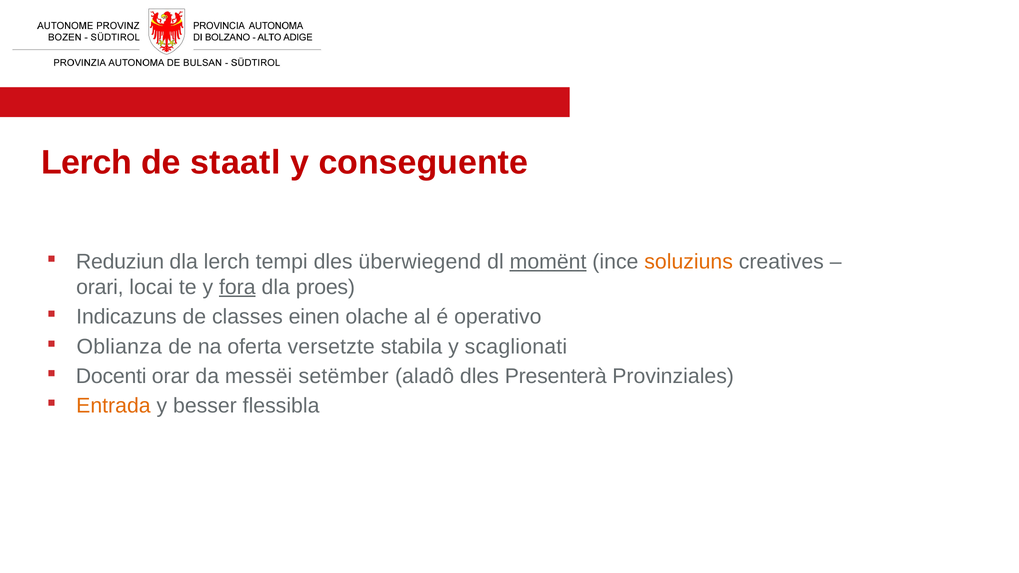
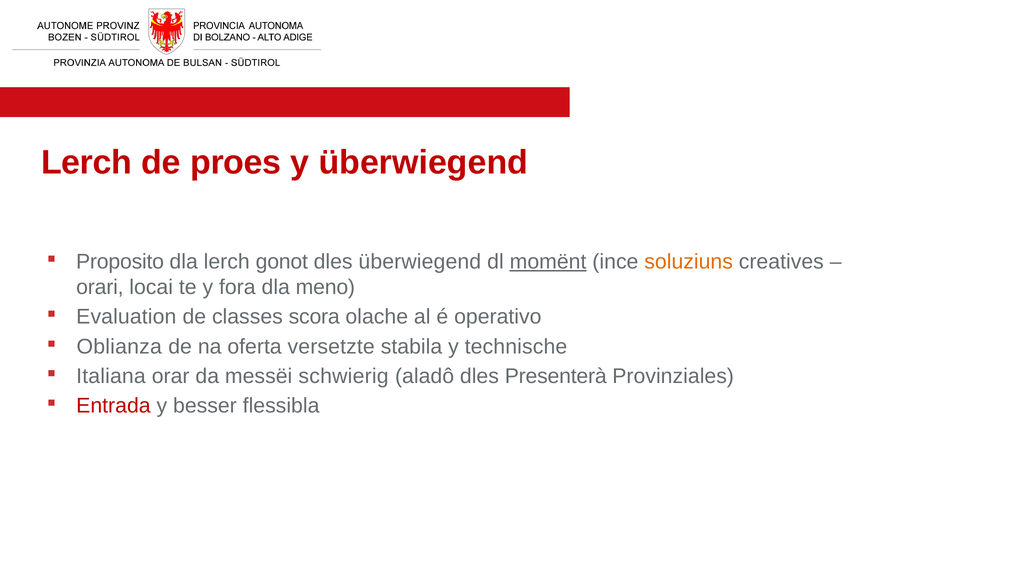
staatl: staatl -> proes
y conseguente: conseguente -> überwiegend
Reduziun: Reduziun -> Proposito
tempi: tempi -> gonot
fora underline: present -> none
proes: proes -> meno
Indicazuns: Indicazuns -> Evaluation
einen: einen -> scora
scaglionati: scaglionati -> technische
Docenti: Docenti -> Italiana
setëmber: setëmber -> schwierig
Entrada colour: orange -> red
